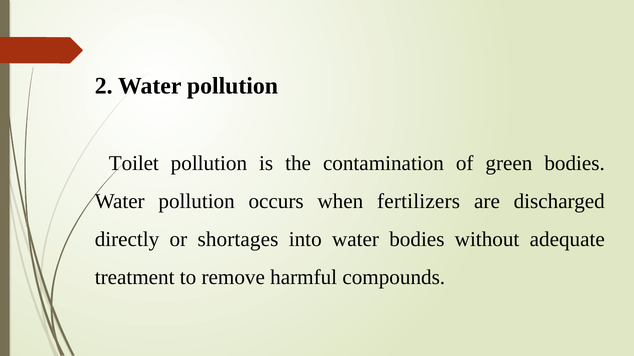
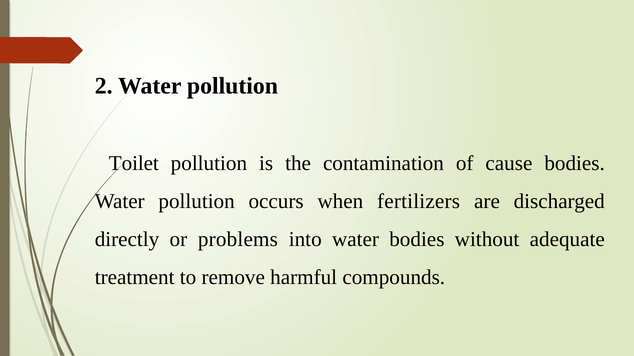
green: green -> cause
shortages: shortages -> problems
